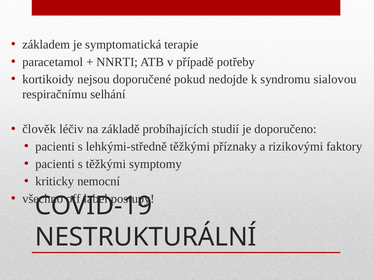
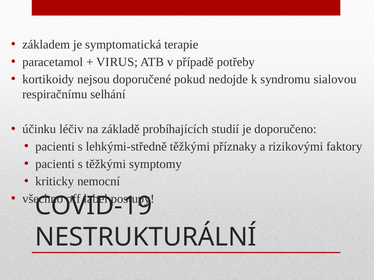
NNRTI: NNRTI -> VIRUS
člověk: člověk -> účinku
